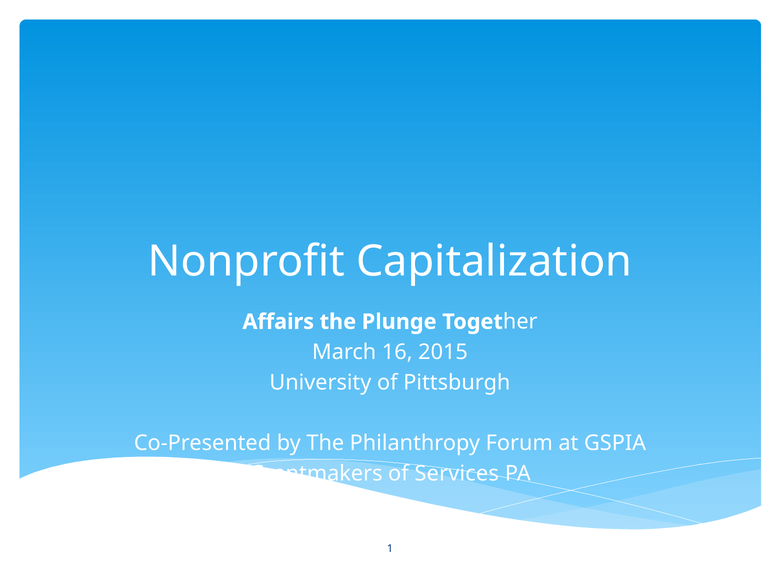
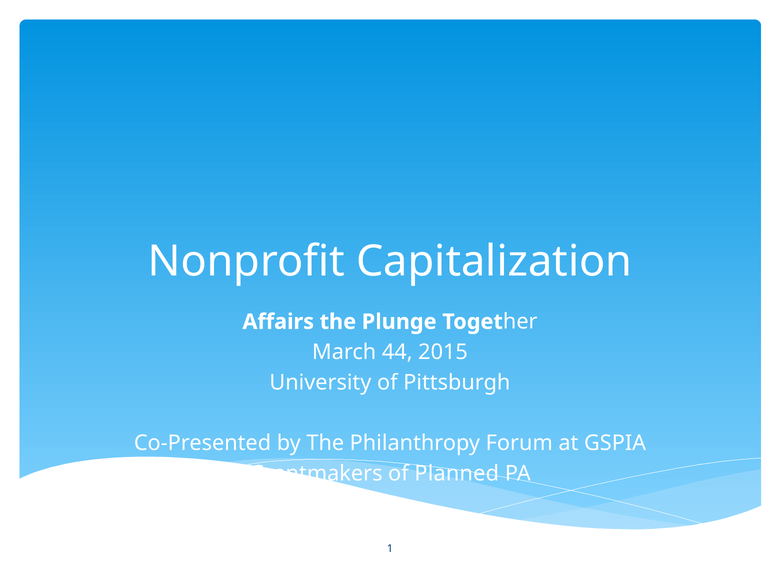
16: 16 -> 44
Services: Services -> Planned
